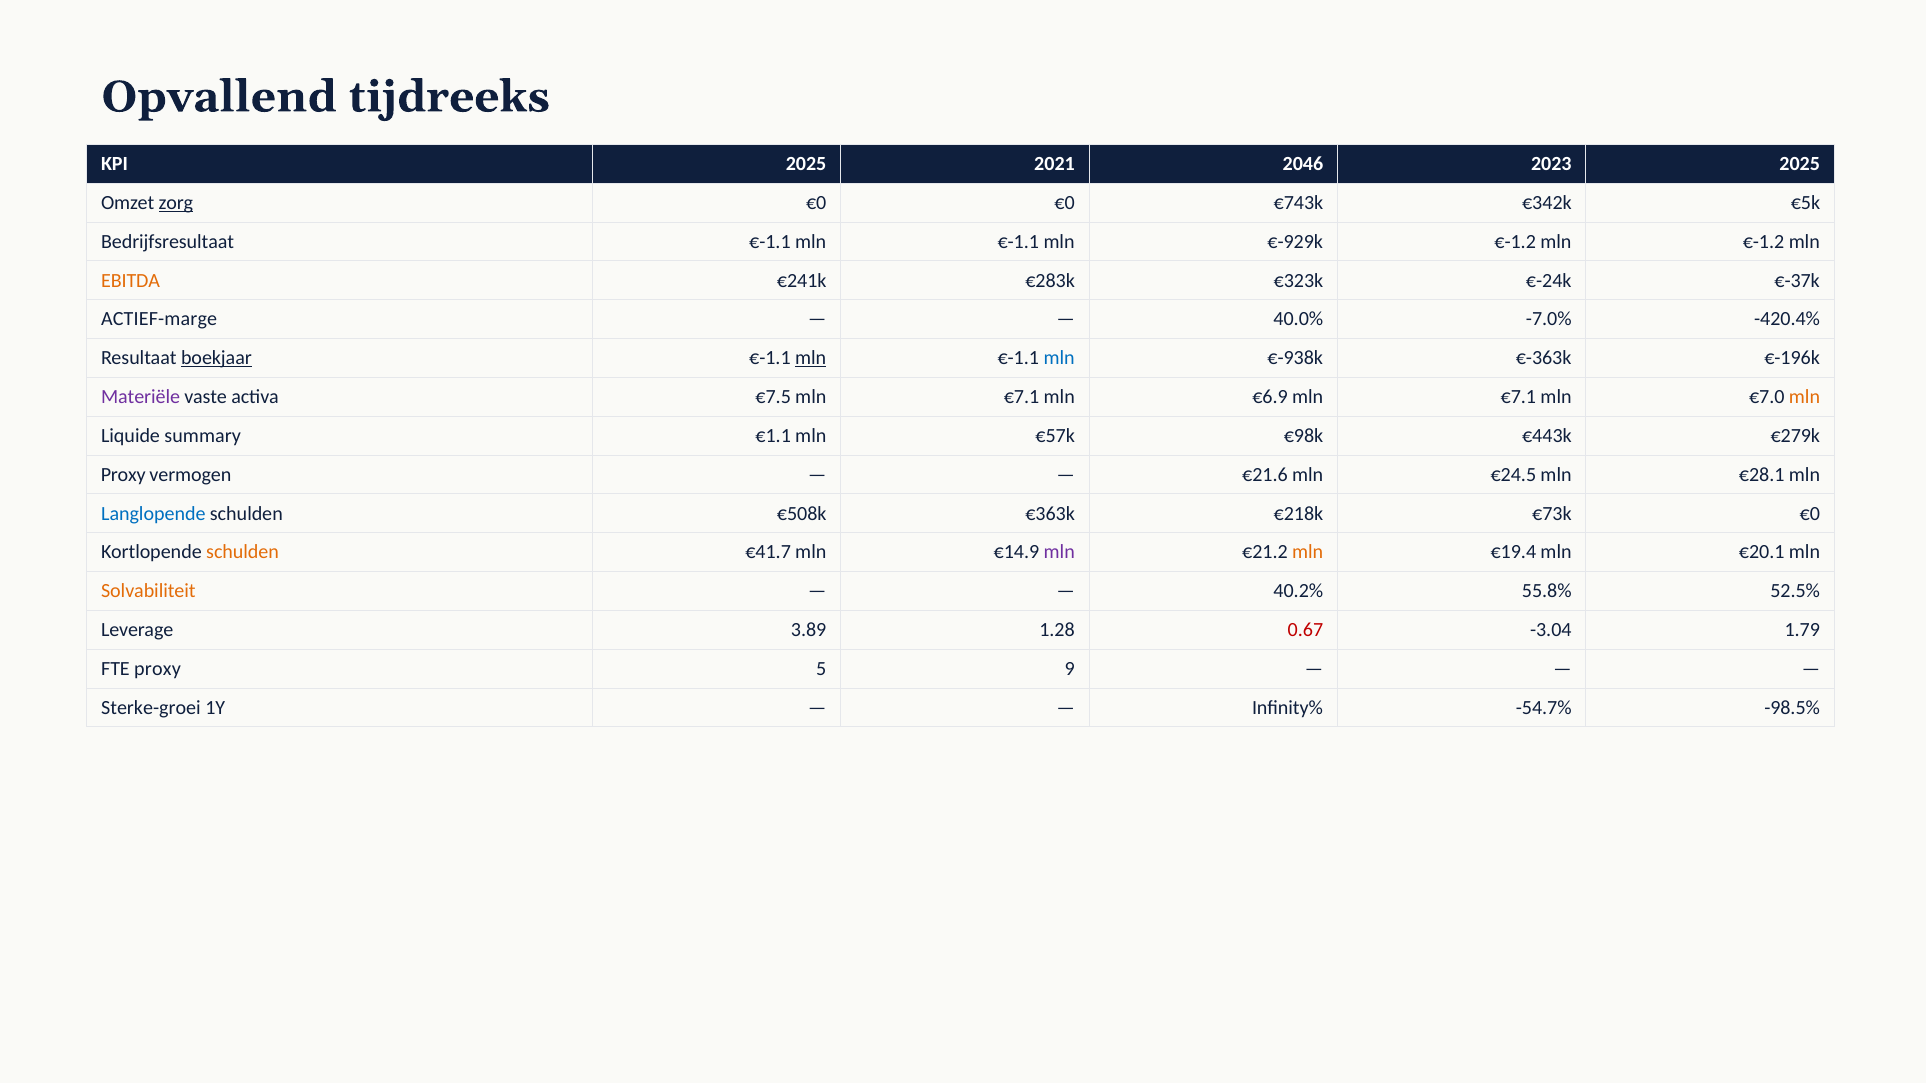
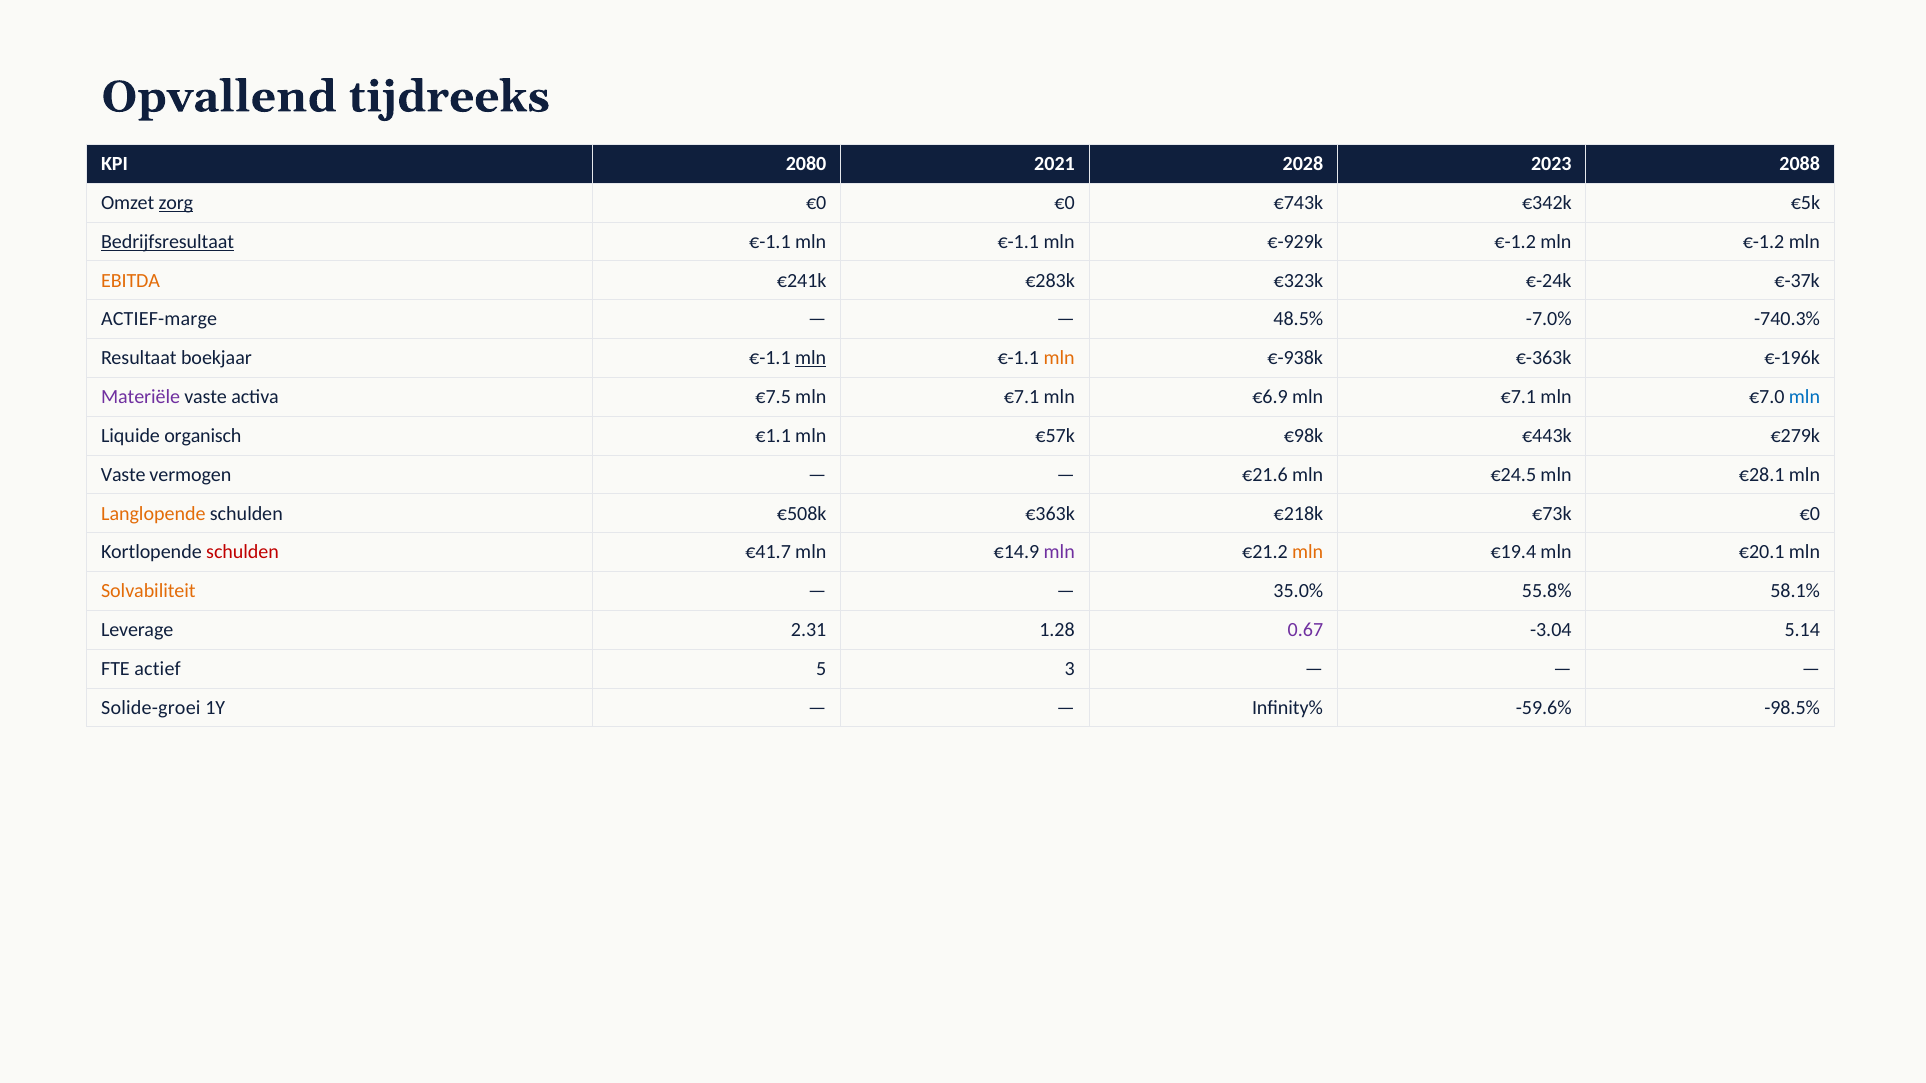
KPI 2025: 2025 -> 2080
2046: 2046 -> 2028
2023 2025: 2025 -> 2088
Bedrijfsresultaat underline: none -> present
40.0%: 40.0% -> 48.5%
-420.4%: -420.4% -> -740.3%
boekjaar underline: present -> none
mln at (1059, 358) colour: blue -> orange
mln at (1804, 397) colour: orange -> blue
summary: summary -> organisch
Proxy at (123, 475): Proxy -> Vaste
Langlopende colour: blue -> orange
schulden at (243, 552) colour: orange -> red
40.2%: 40.2% -> 35.0%
52.5%: 52.5% -> 58.1%
3.89: 3.89 -> 2.31
0.67 colour: red -> purple
1.79: 1.79 -> 5.14
FTE proxy: proxy -> actief
9: 9 -> 3
Sterke-groei: Sterke-groei -> Solide-groei
-54.7%: -54.7% -> -59.6%
